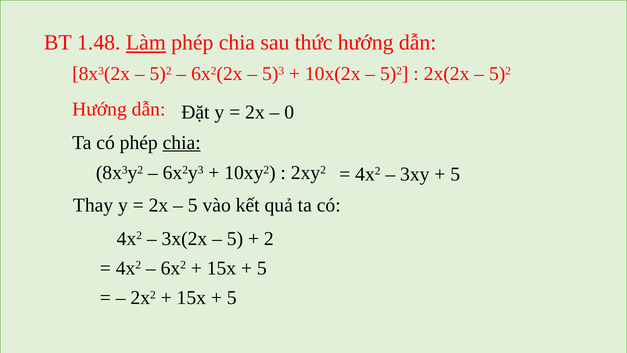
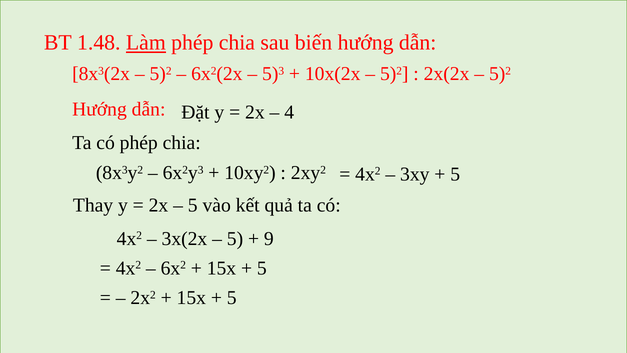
thức: thức -> biến
0: 0 -> 4
chia at (182, 143) underline: present -> none
2: 2 -> 9
